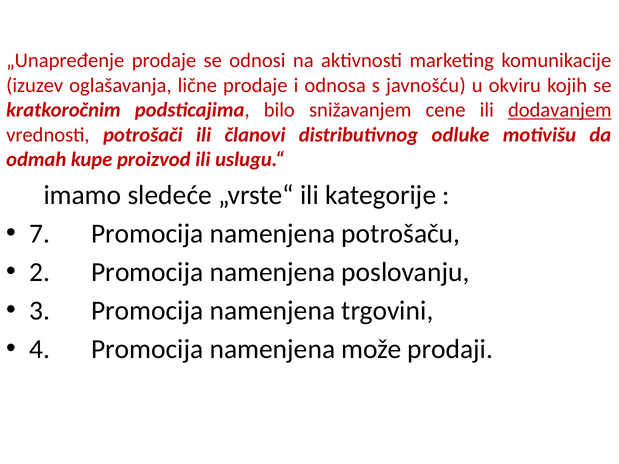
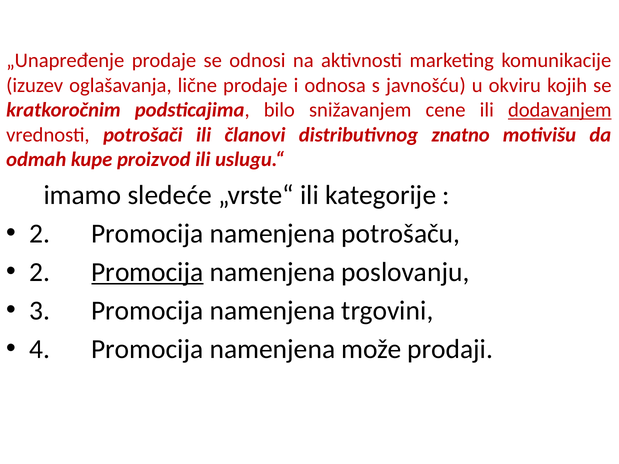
odluke: odluke -> znatno
7 at (40, 234): 7 -> 2
Promocija at (147, 272) underline: none -> present
